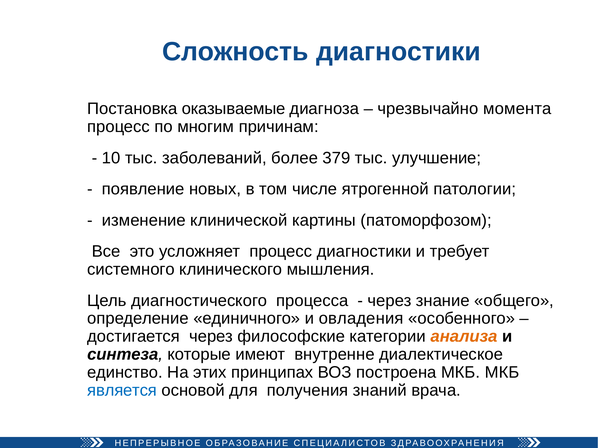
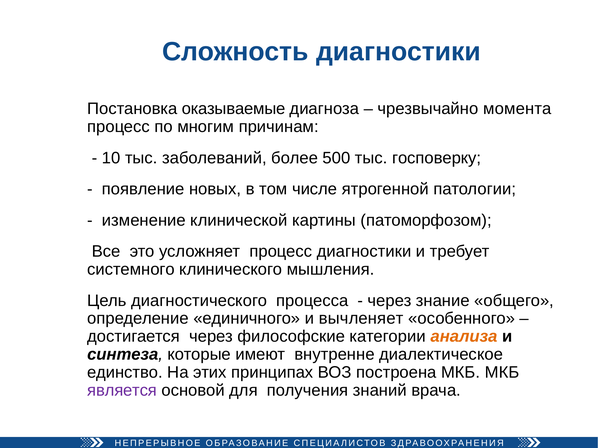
379: 379 -> 500
улучшение: улучшение -> госповерку
овладения: овладения -> вычленяет
является colour: blue -> purple
